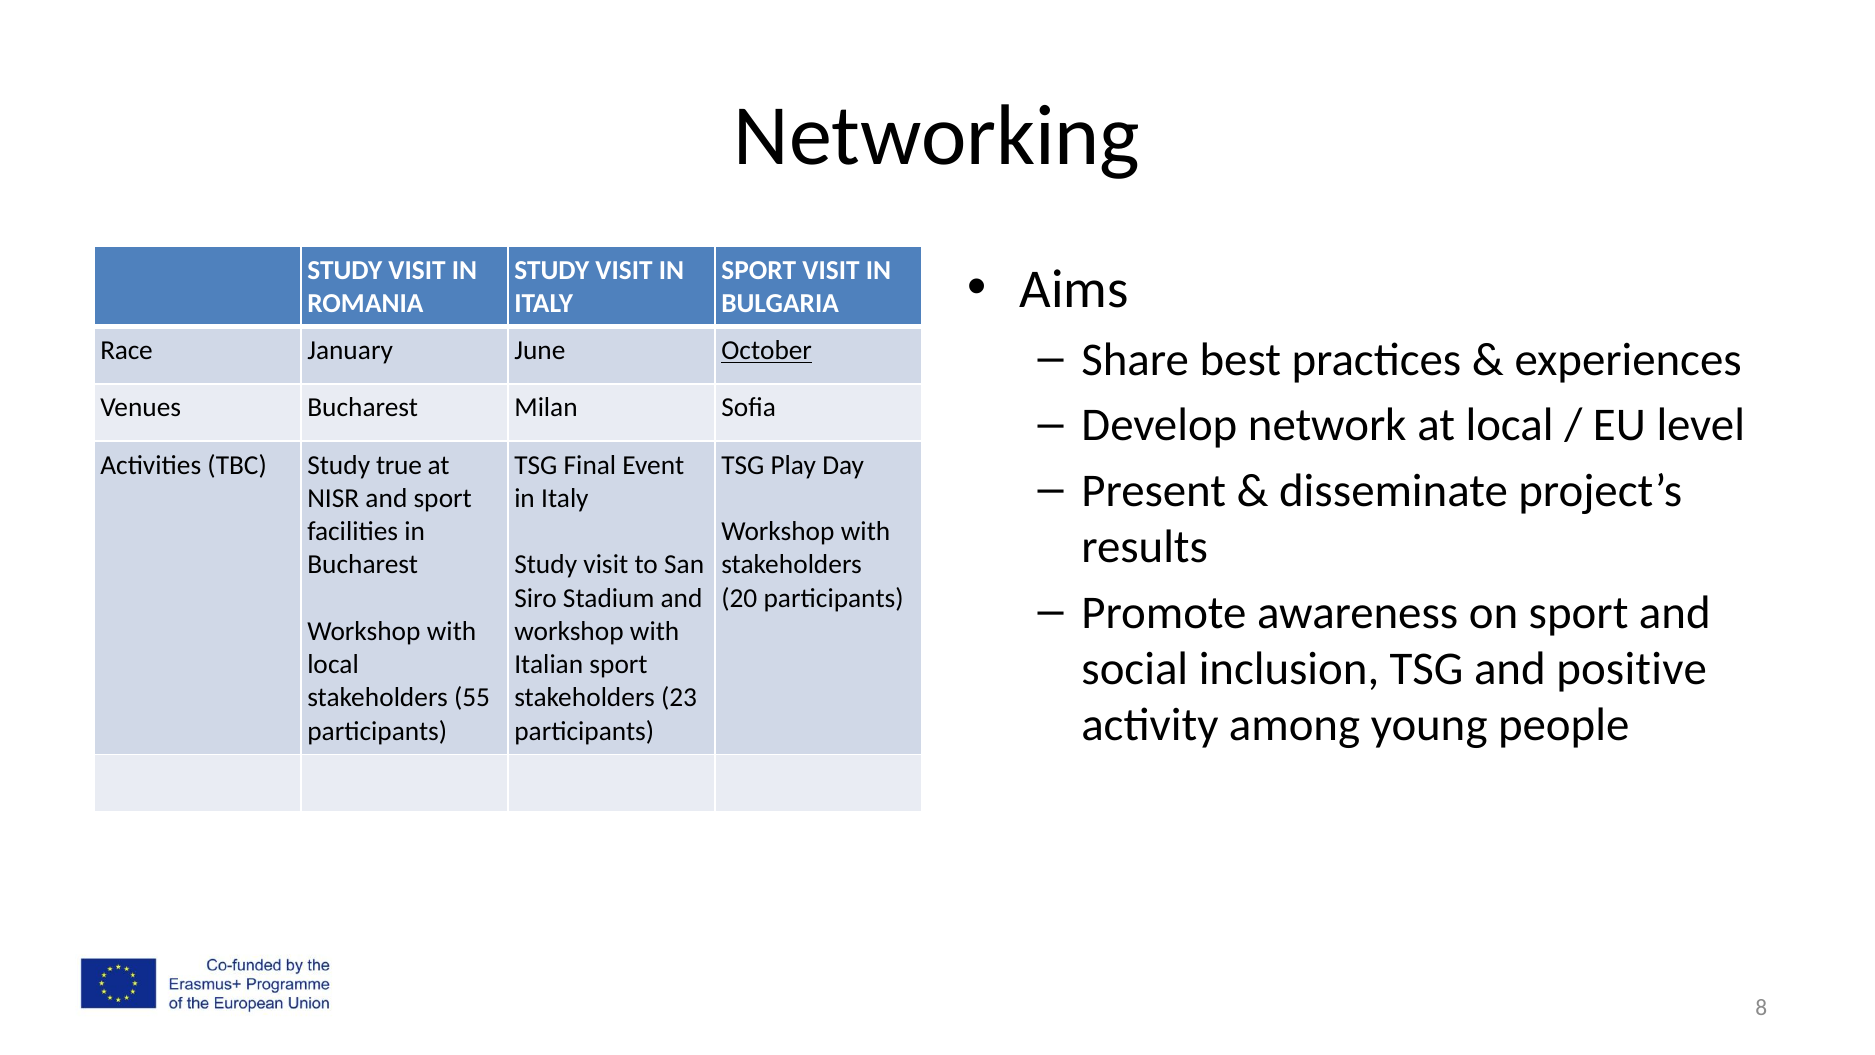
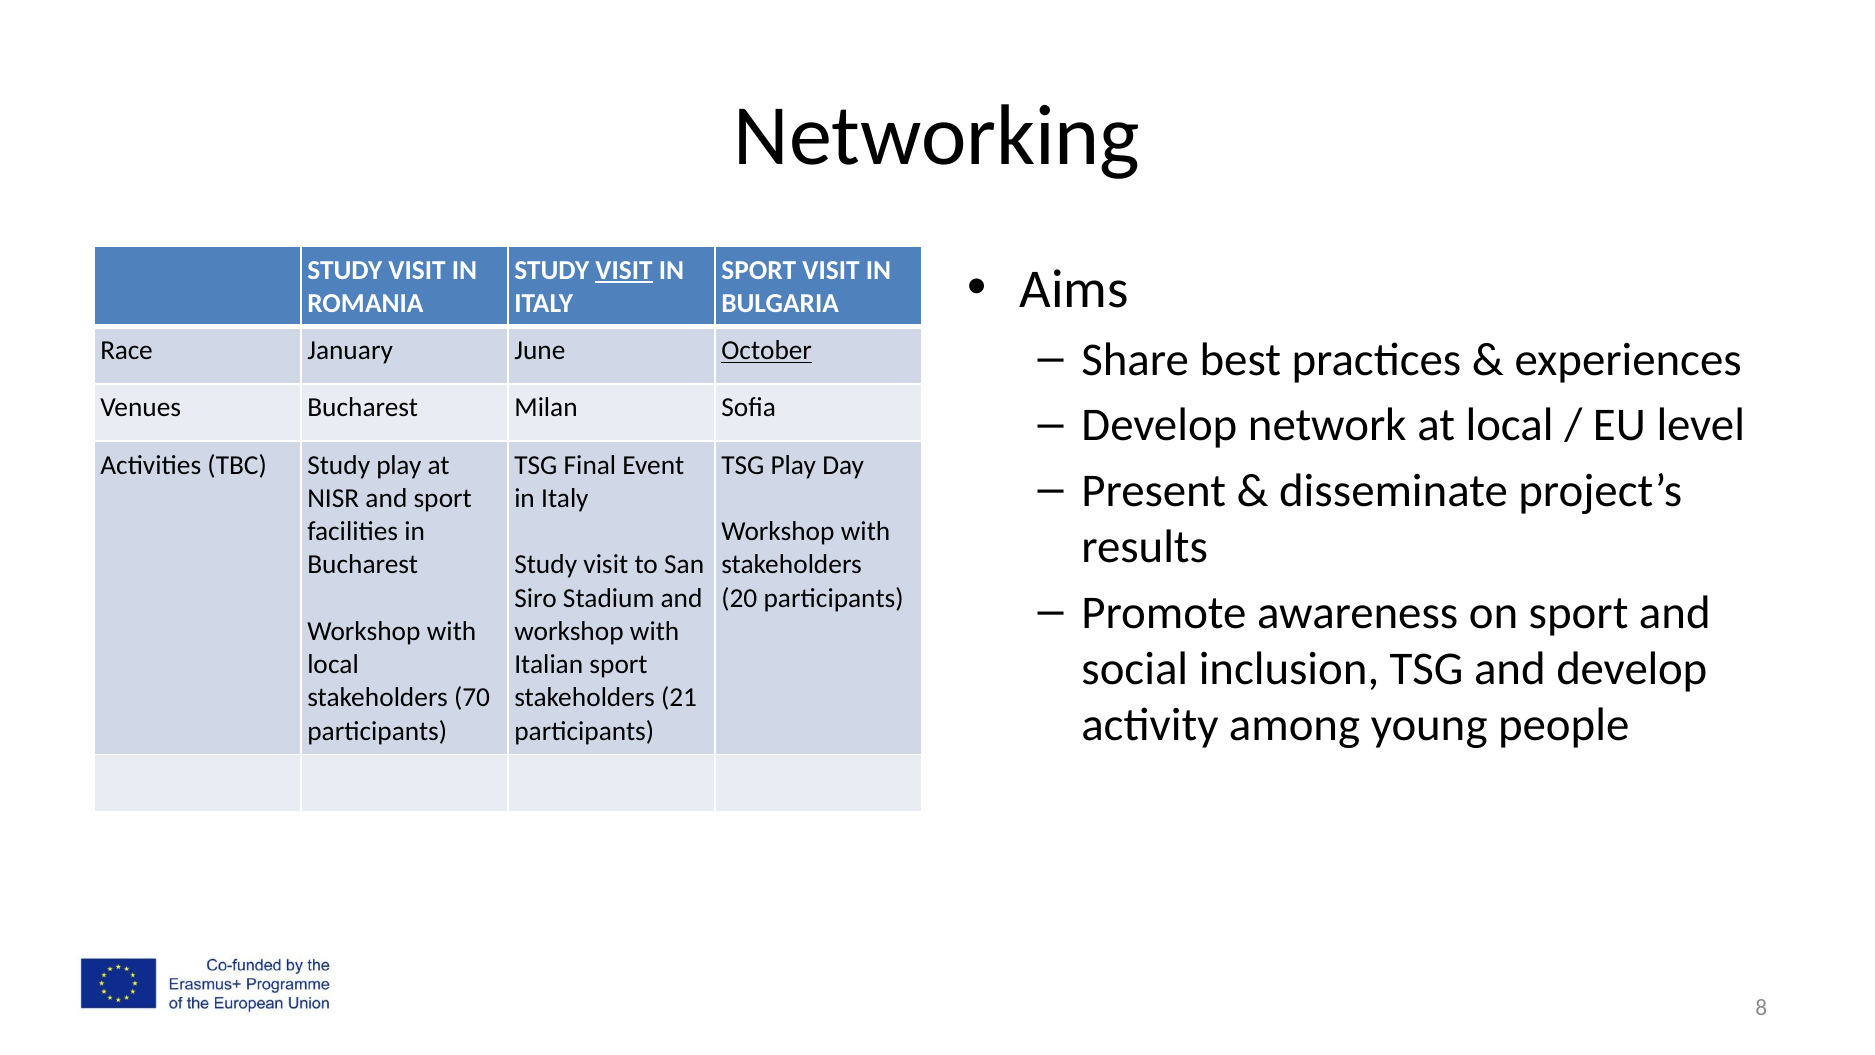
VISIT at (624, 270) underline: none -> present
Study true: true -> play
and positive: positive -> develop
55: 55 -> 70
23: 23 -> 21
